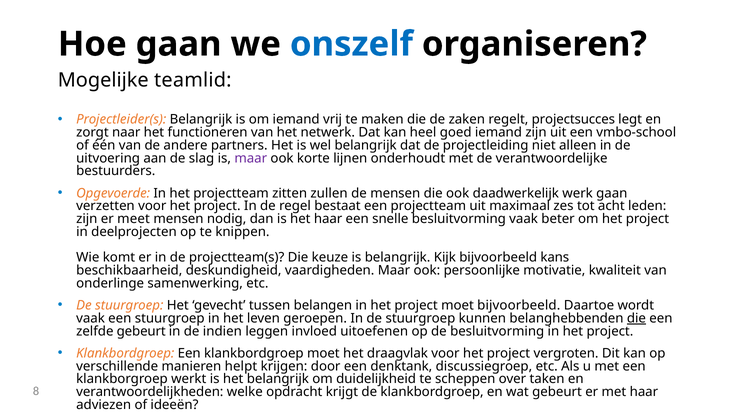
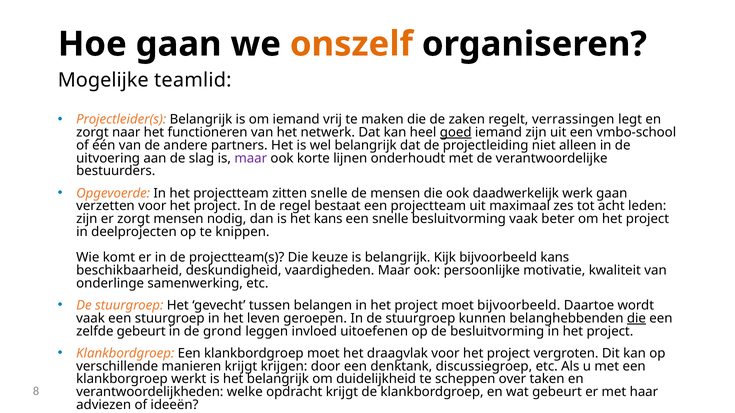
onszelf colour: blue -> orange
projectsucces: projectsucces -> verrassingen
goed underline: none -> present
zitten zullen: zullen -> snelle
er meet: meet -> zorgt
het haar: haar -> kans
indien: indien -> grond
manieren helpt: helpt -> krijgt
